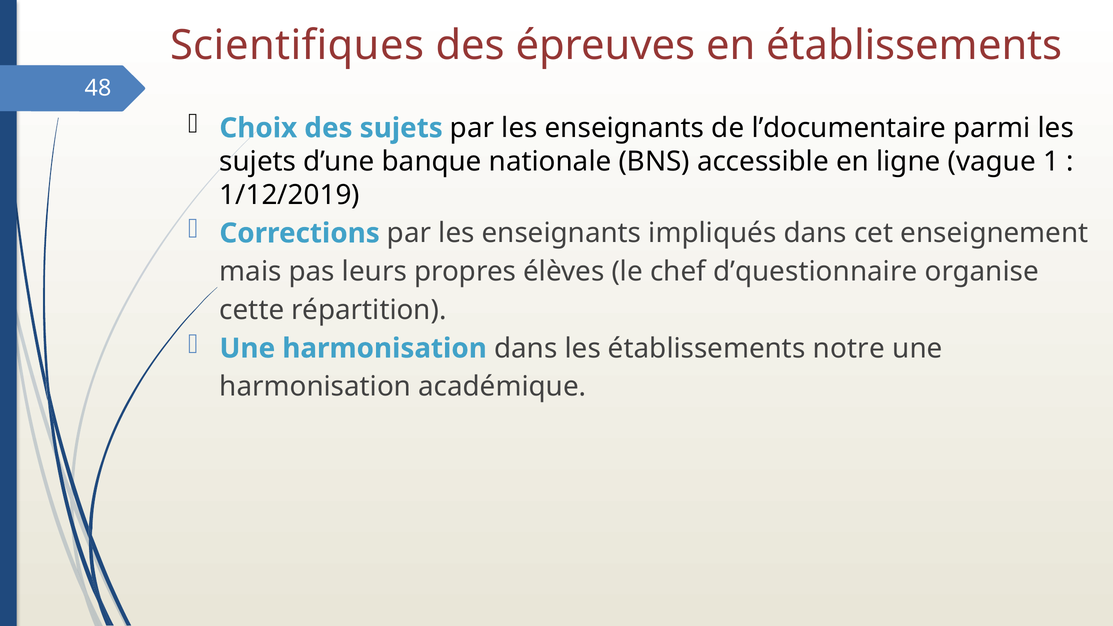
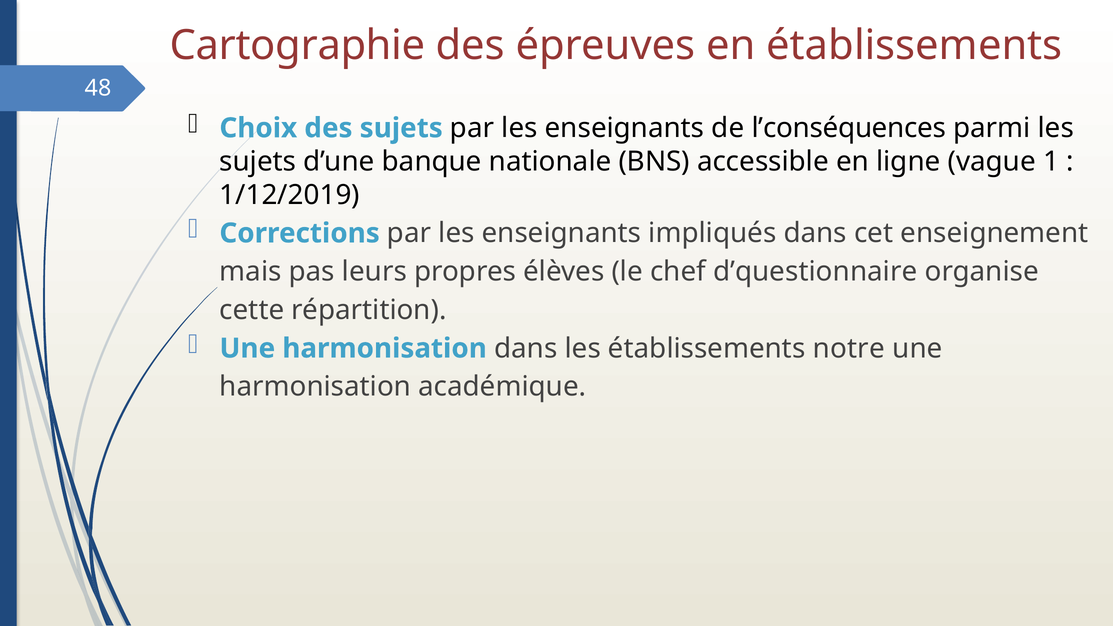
Scientifiques: Scientifiques -> Cartographie
l’documentaire: l’documentaire -> l’conséquences
